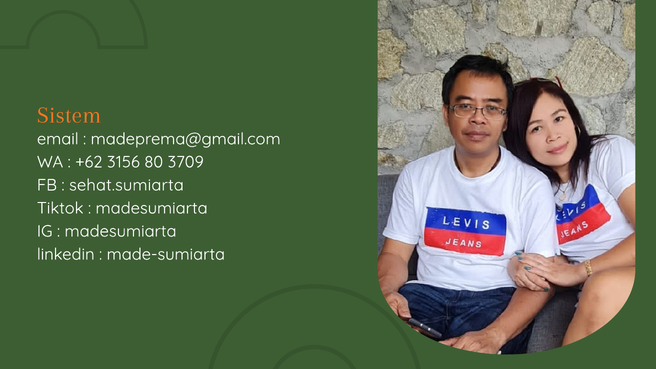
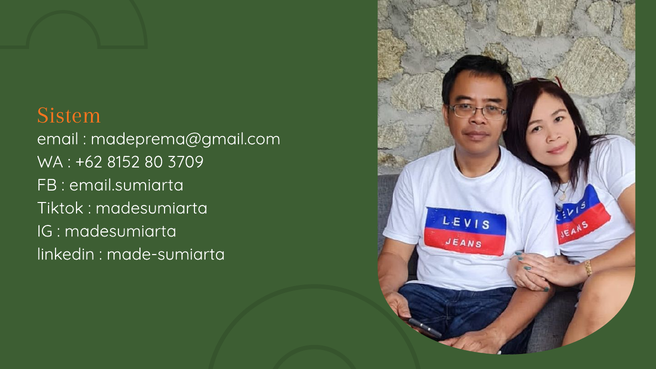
3156: 3156 -> 8152
sehat.sumiarta: sehat.sumiarta -> email.sumiarta
